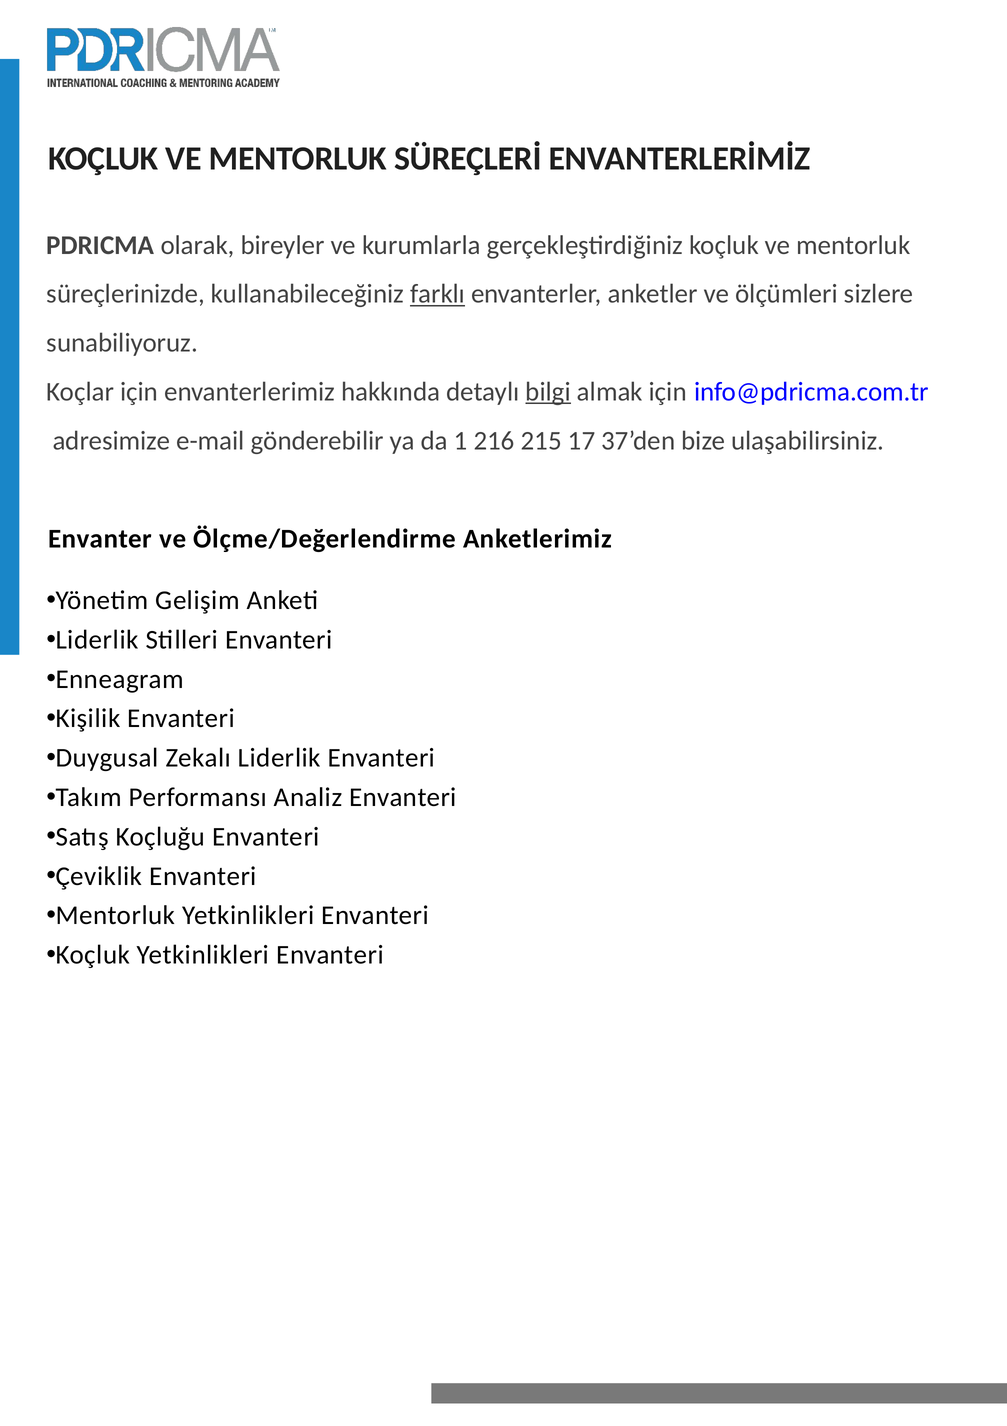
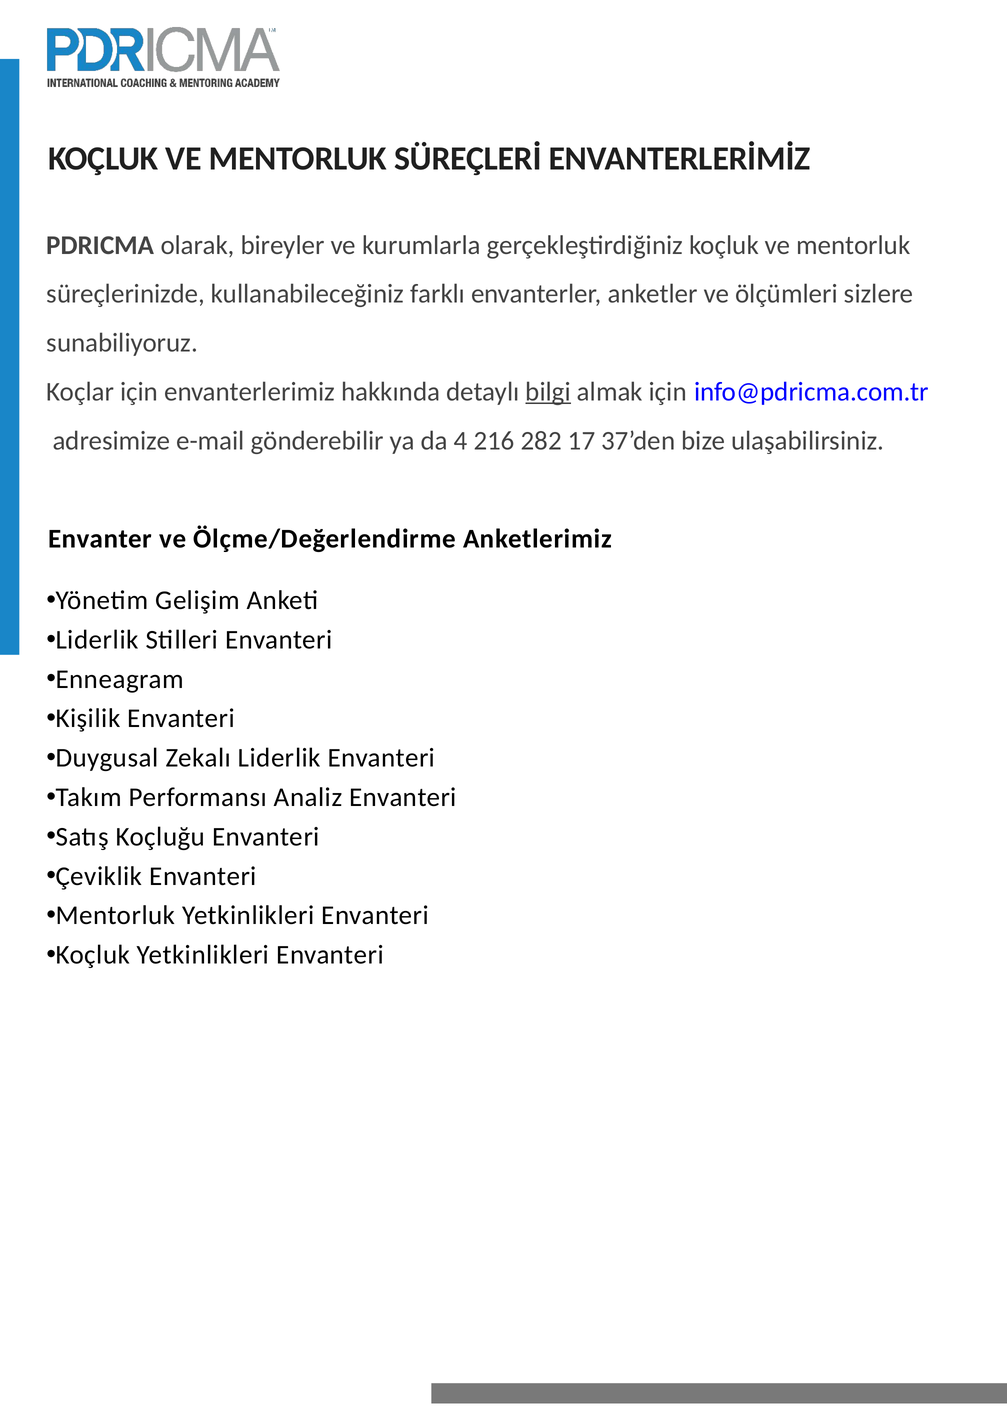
farklı underline: present -> none
1: 1 -> 4
215: 215 -> 282
